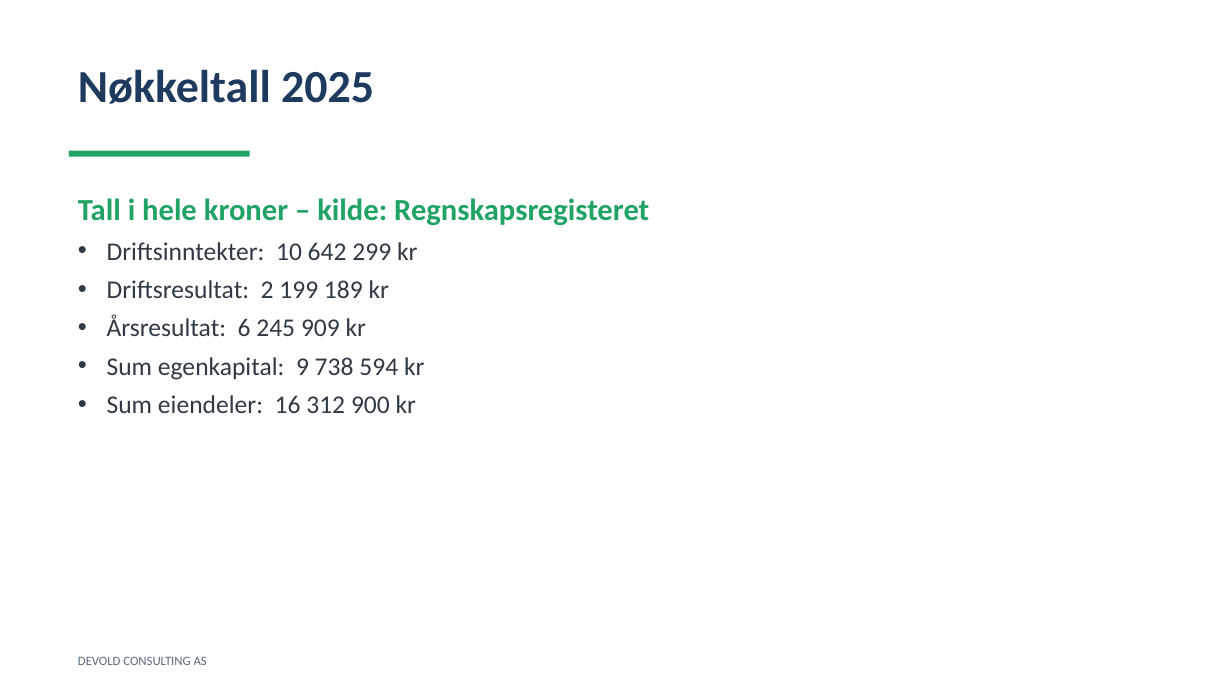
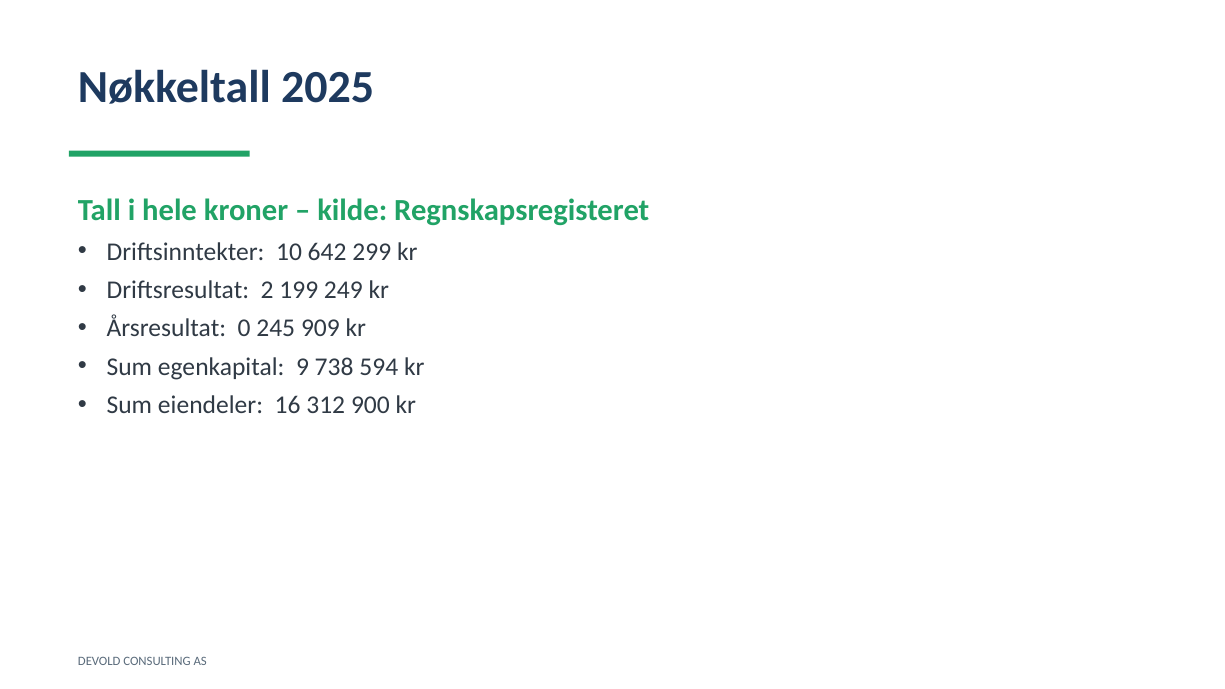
189: 189 -> 249
6: 6 -> 0
